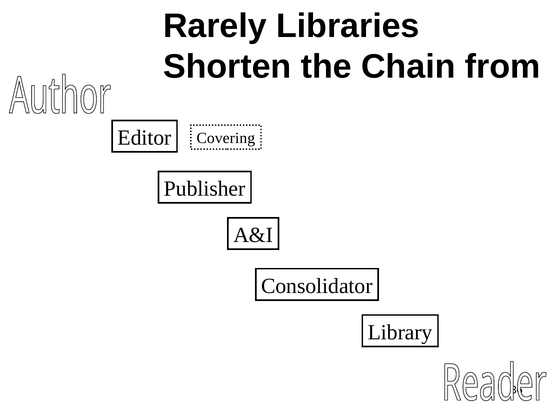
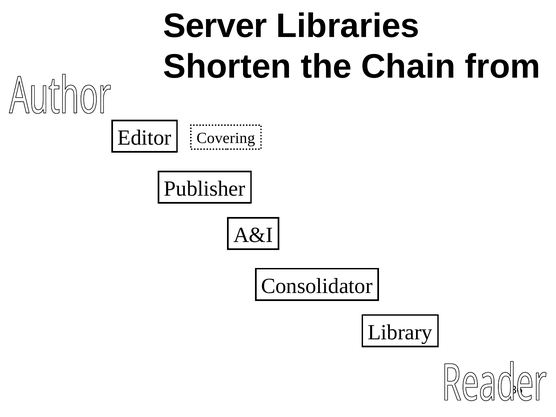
Rarely: Rarely -> Server
